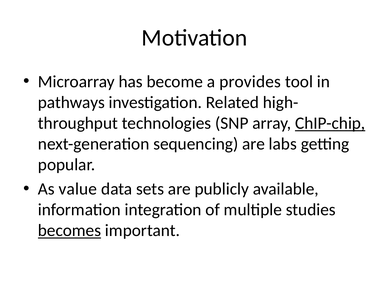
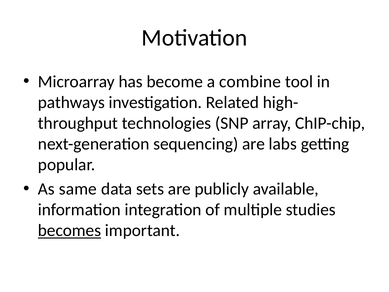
provides: provides -> combine
ChIP-chip underline: present -> none
value: value -> same
